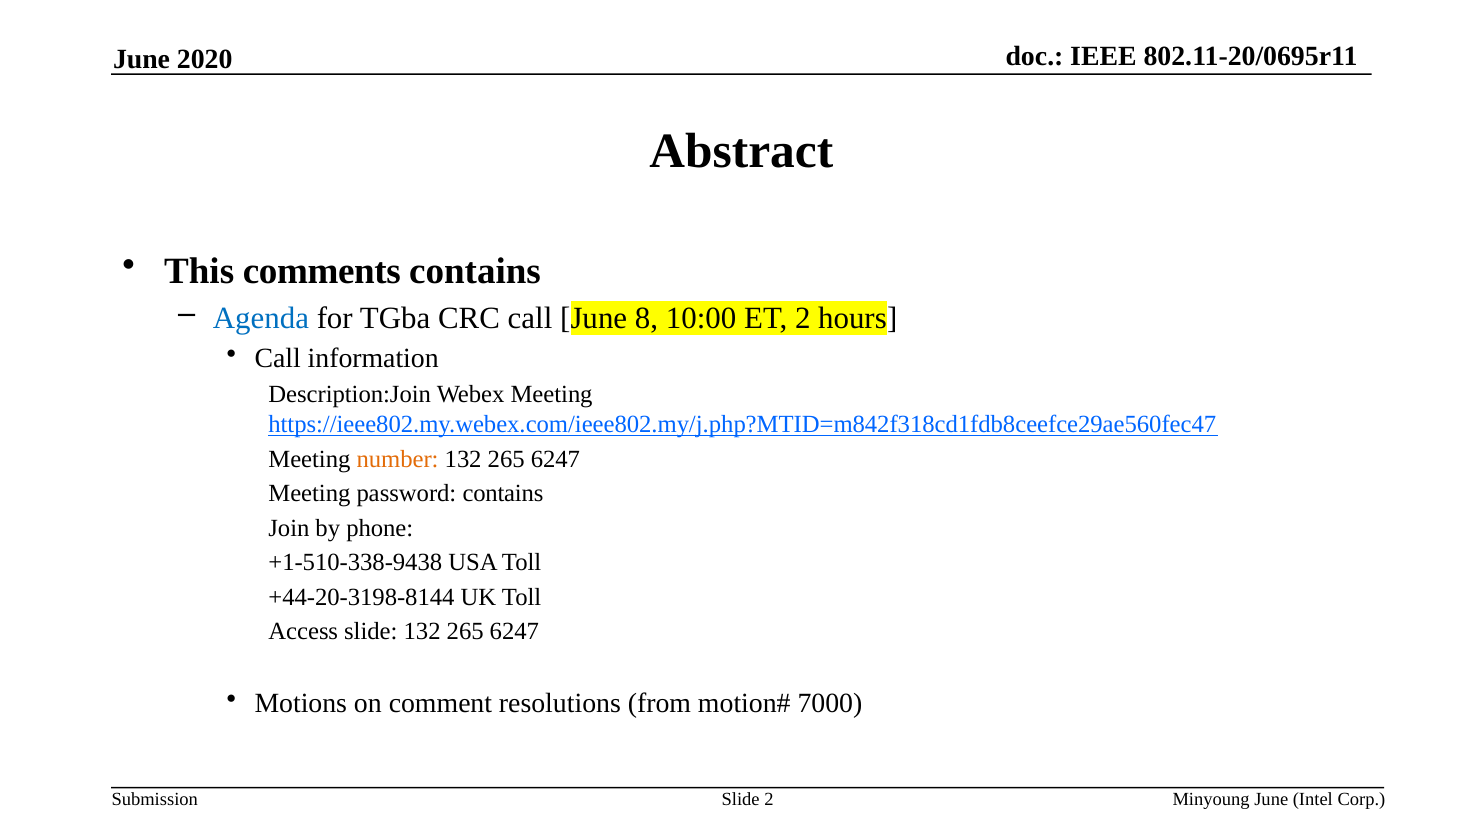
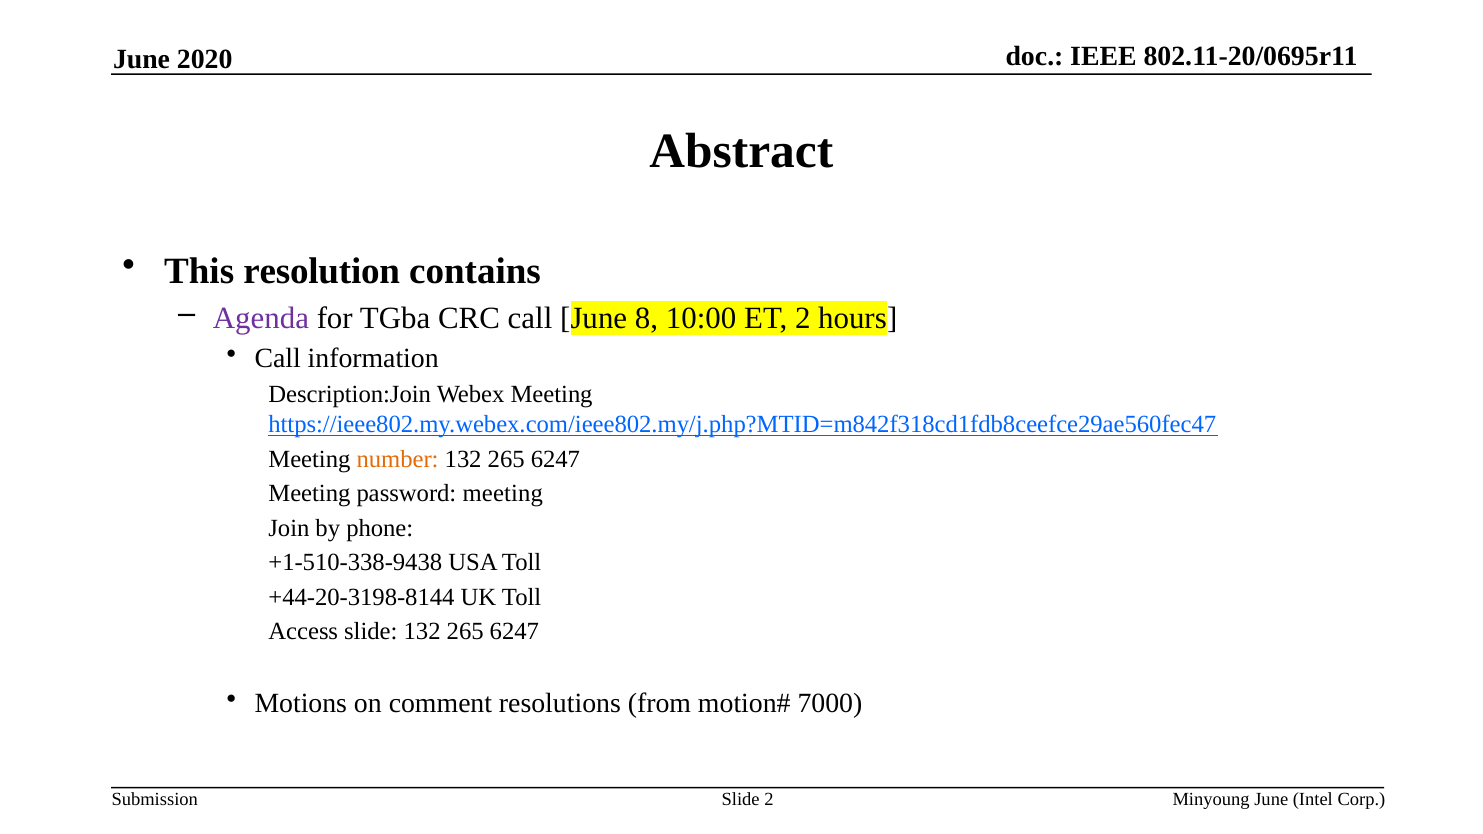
comments: comments -> resolution
Agenda colour: blue -> purple
password contains: contains -> meeting
